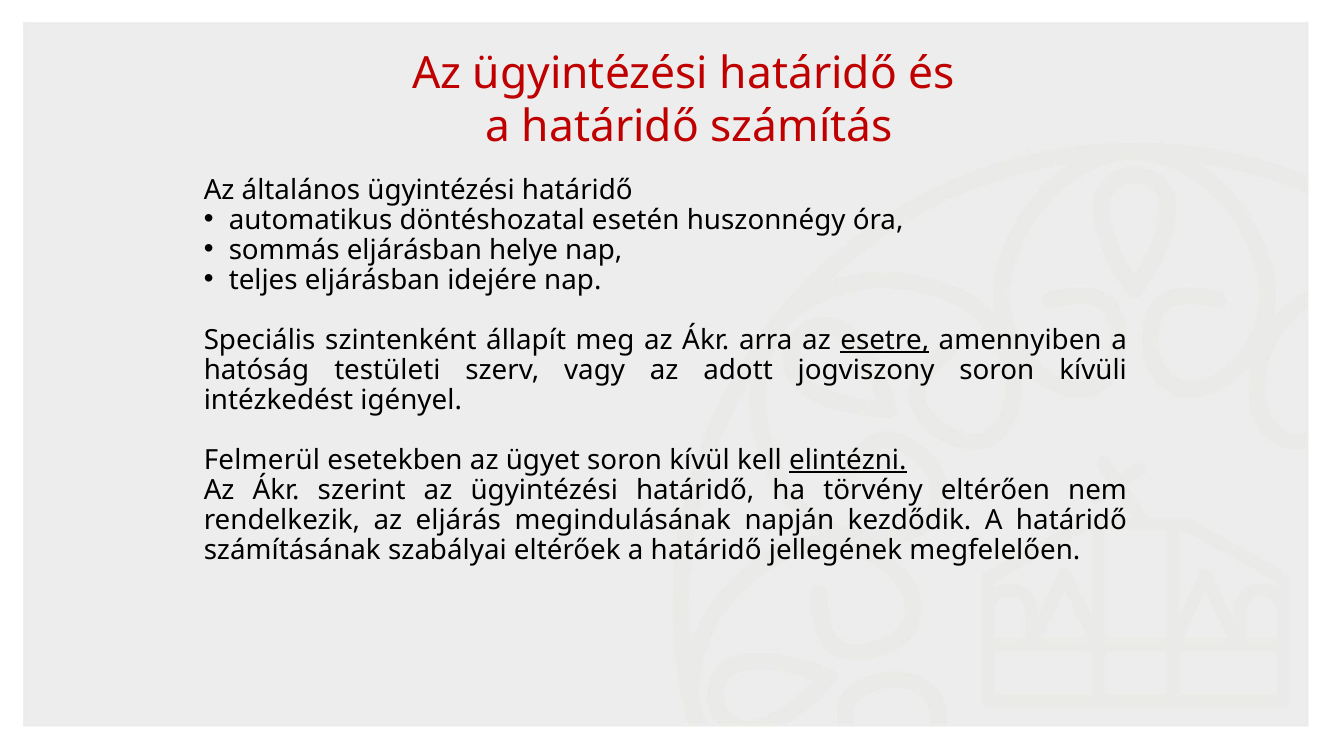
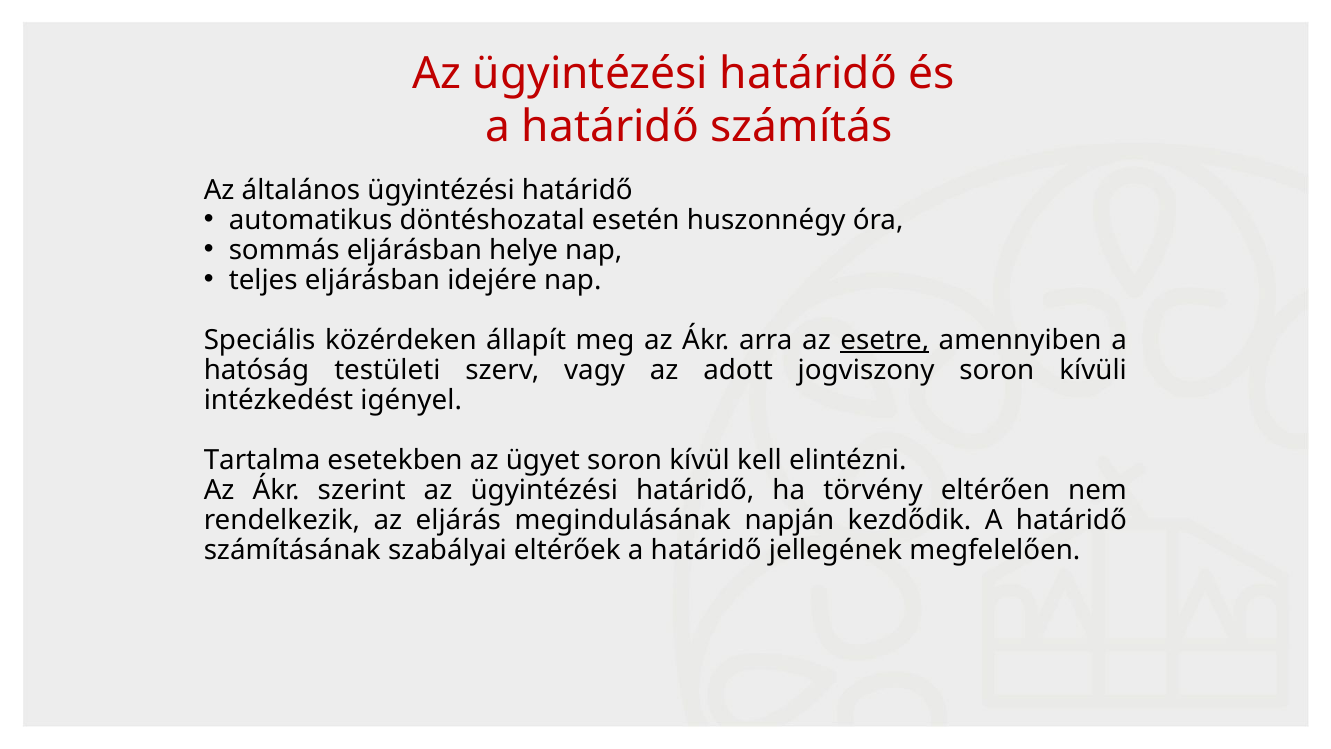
szintenként: szintenként -> közérdeken
Felmerül: Felmerül -> Tartalma
elintézni underline: present -> none
